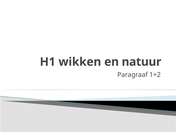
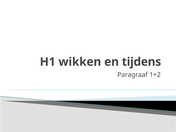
natuur: natuur -> tijdens
